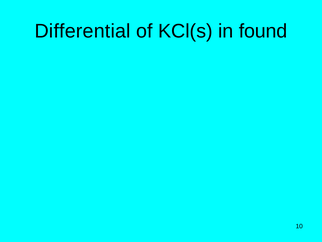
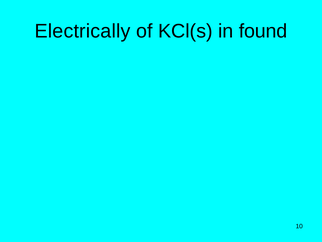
Differential: Differential -> Electrically
